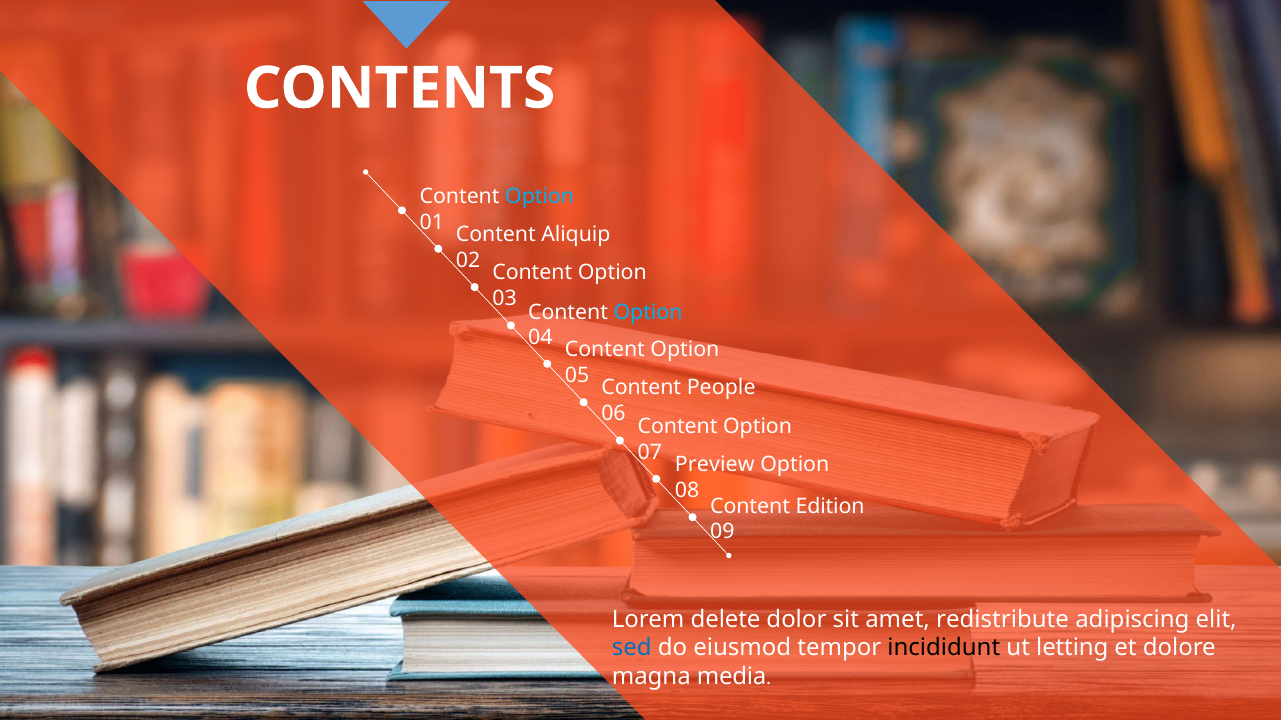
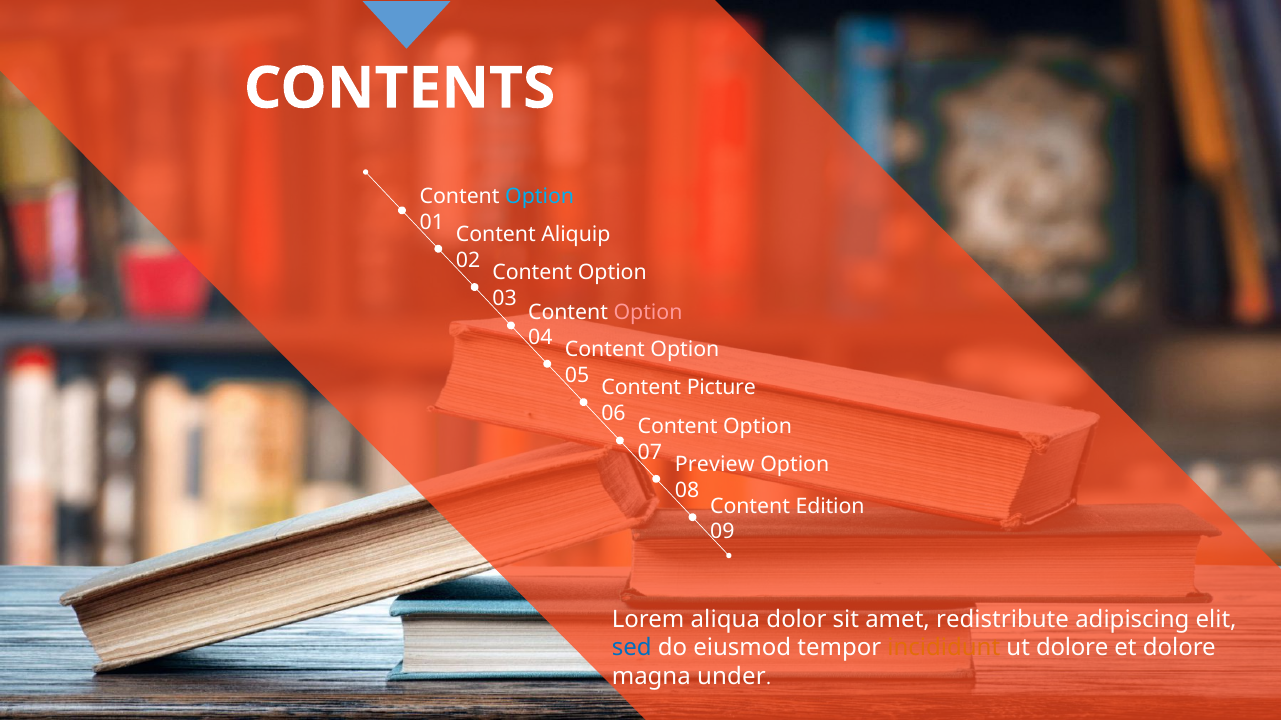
Option at (648, 313) colour: light blue -> pink
People: People -> Picture
delete: delete -> aliqua
incididunt colour: black -> orange
ut letting: letting -> dolore
media: media -> under
